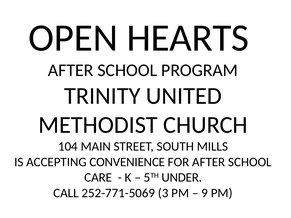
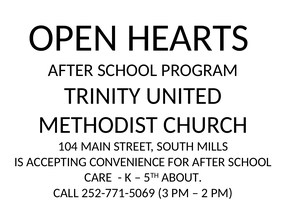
UNDER: UNDER -> ABOUT
9: 9 -> 2
